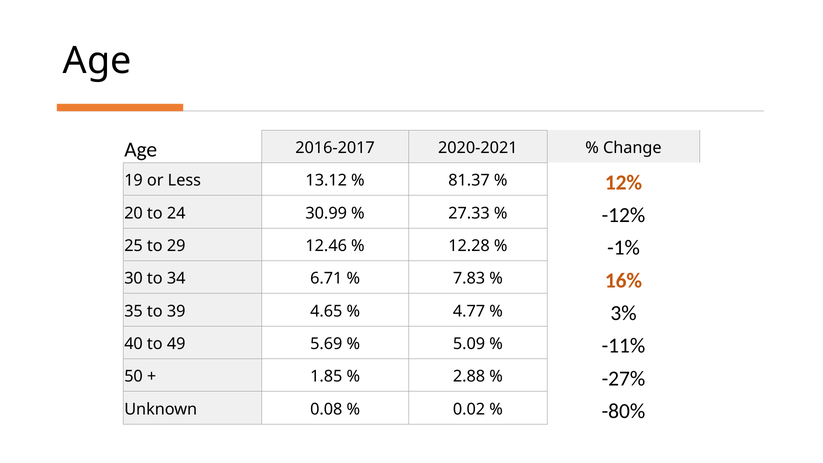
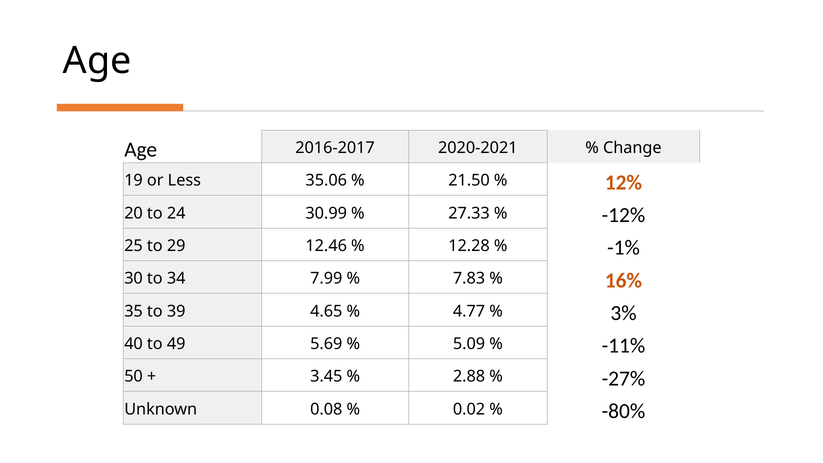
13.12: 13.12 -> 35.06
81.37: 81.37 -> 21.50
6.71: 6.71 -> 7.99
1.85: 1.85 -> 3.45
